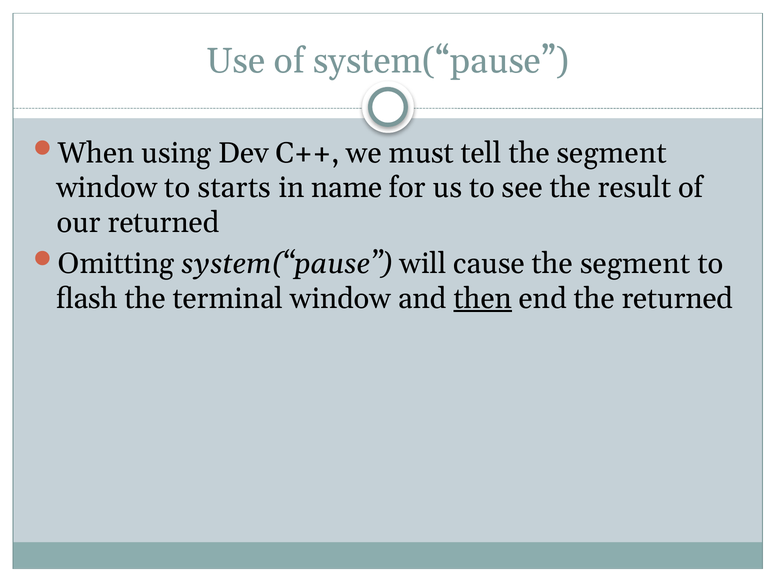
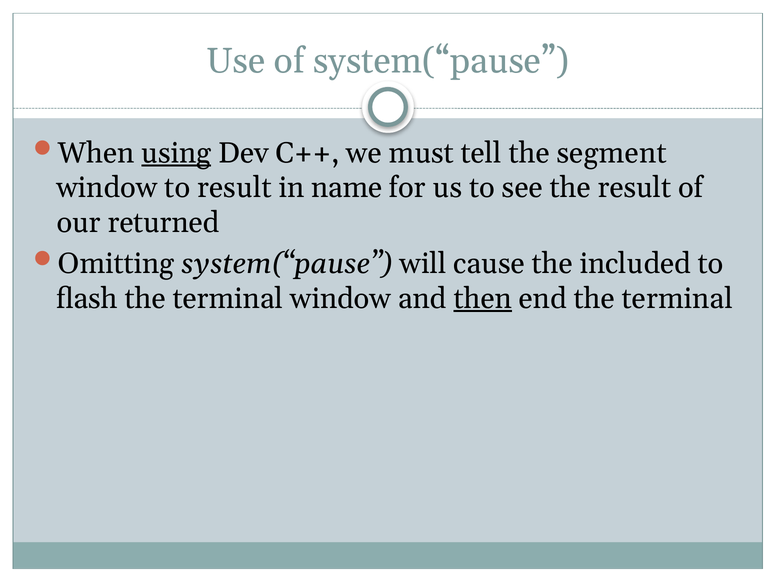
using underline: none -> present
to starts: starts -> result
cause the segment: segment -> included
end the returned: returned -> terminal
